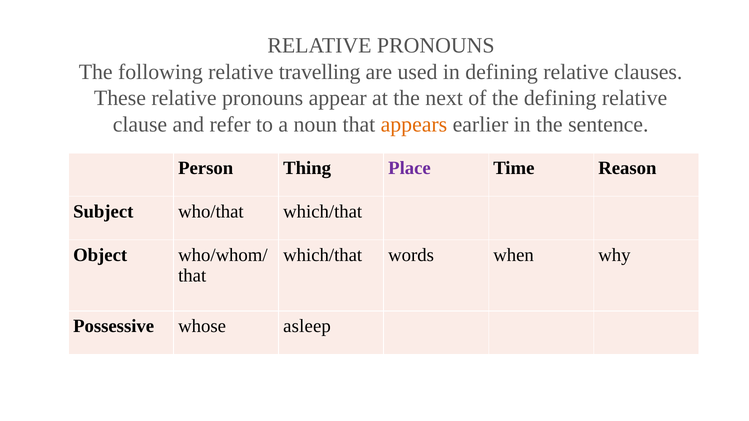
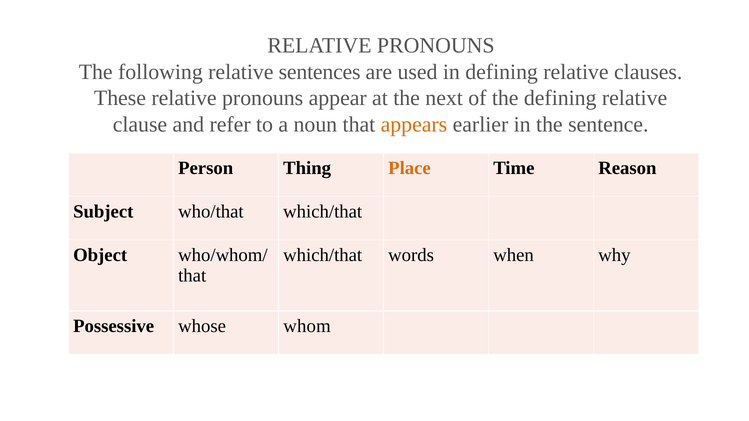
travelling: travelling -> sentences
Place colour: purple -> orange
asleep: asleep -> whom
